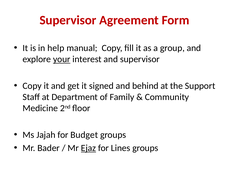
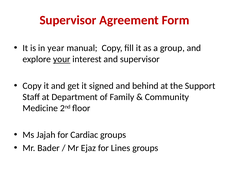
help: help -> year
Budget: Budget -> Cardiac
Ejaz underline: present -> none
